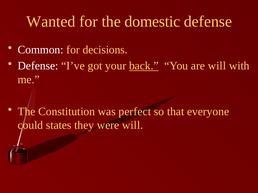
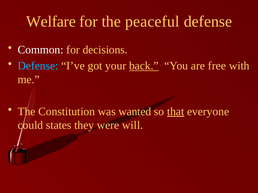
Wanted: Wanted -> Welfare
domestic: domestic -> peaceful
Defense at (38, 66) colour: white -> light blue
are will: will -> free
perfect: perfect -> wanted
that underline: none -> present
